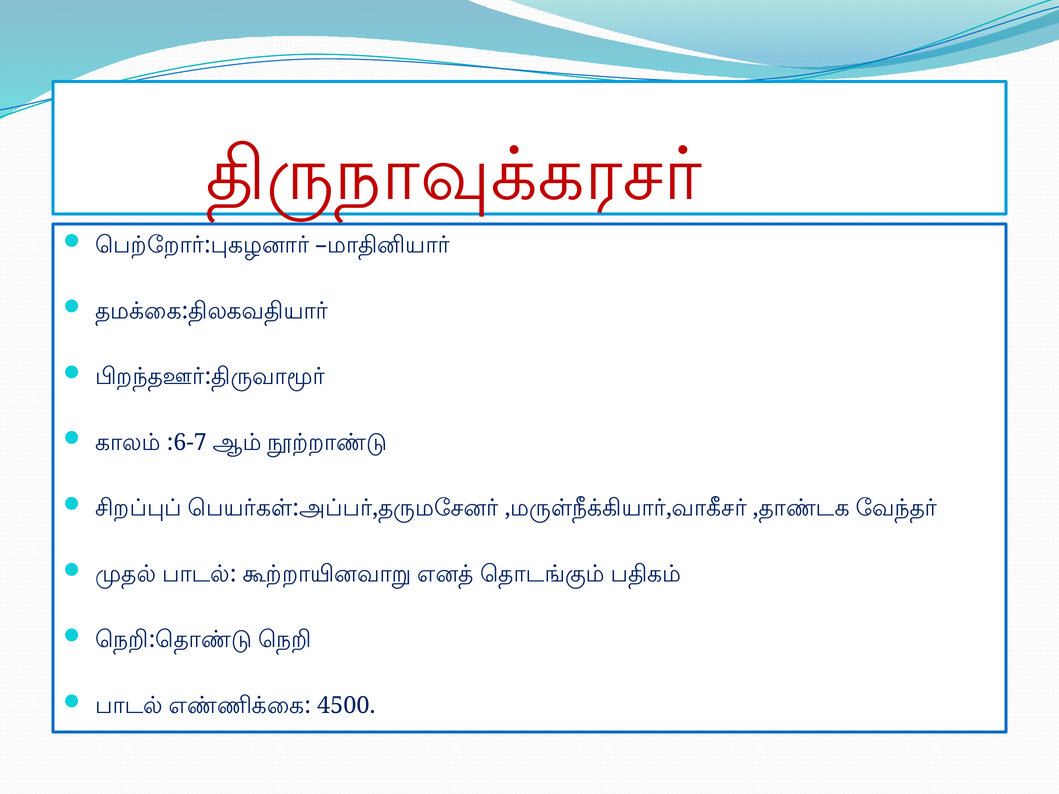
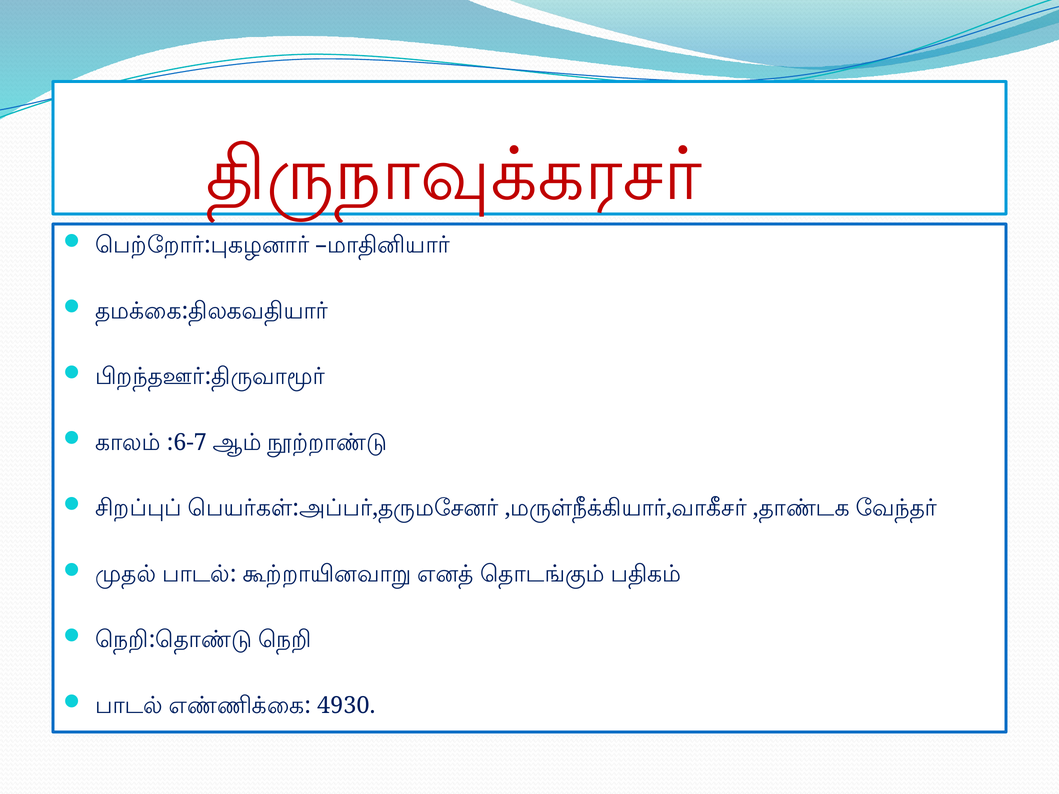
4500: 4500 -> 4930
